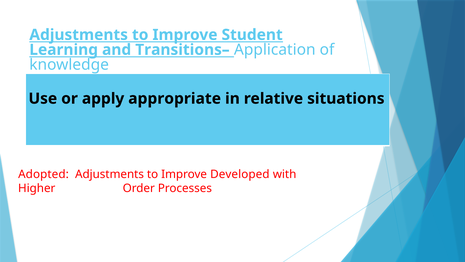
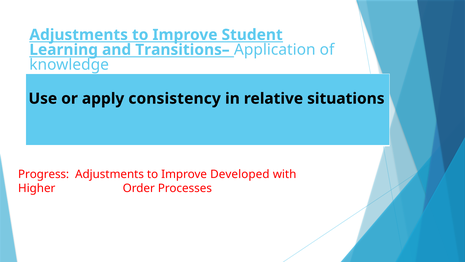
appropriate: appropriate -> consistency
Adopted: Adopted -> Progress
